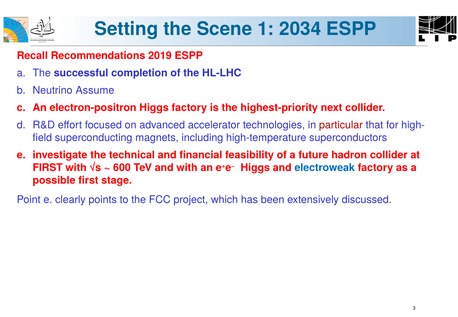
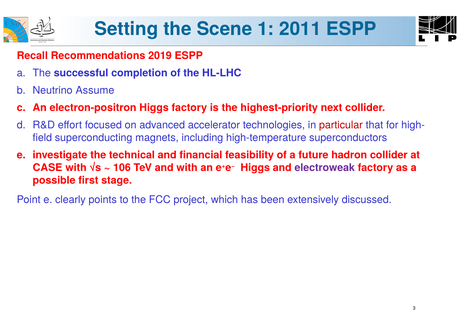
2034: 2034 -> 2011
FIRST at (48, 168): FIRST -> CASE
600: 600 -> 106
electroweak colour: blue -> purple
